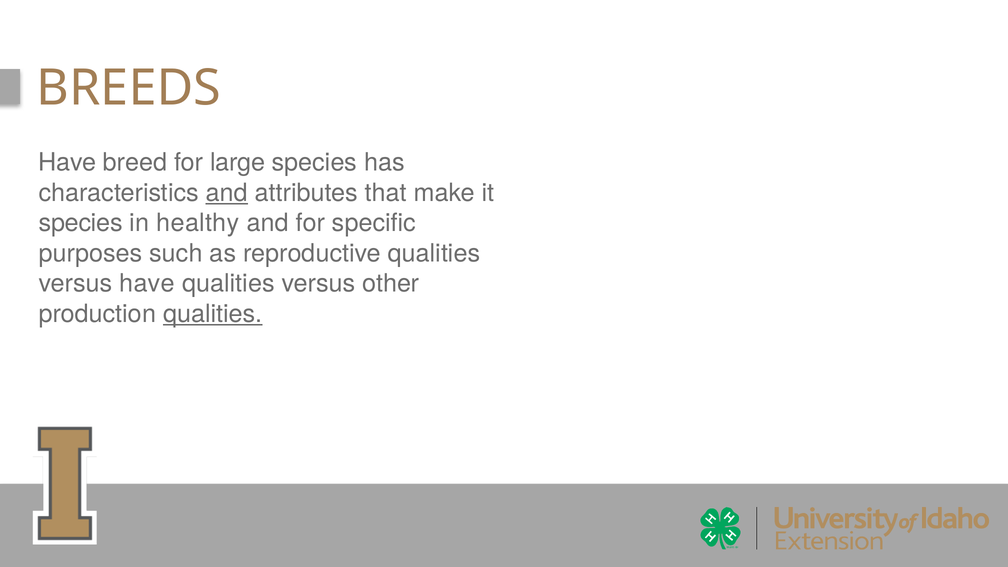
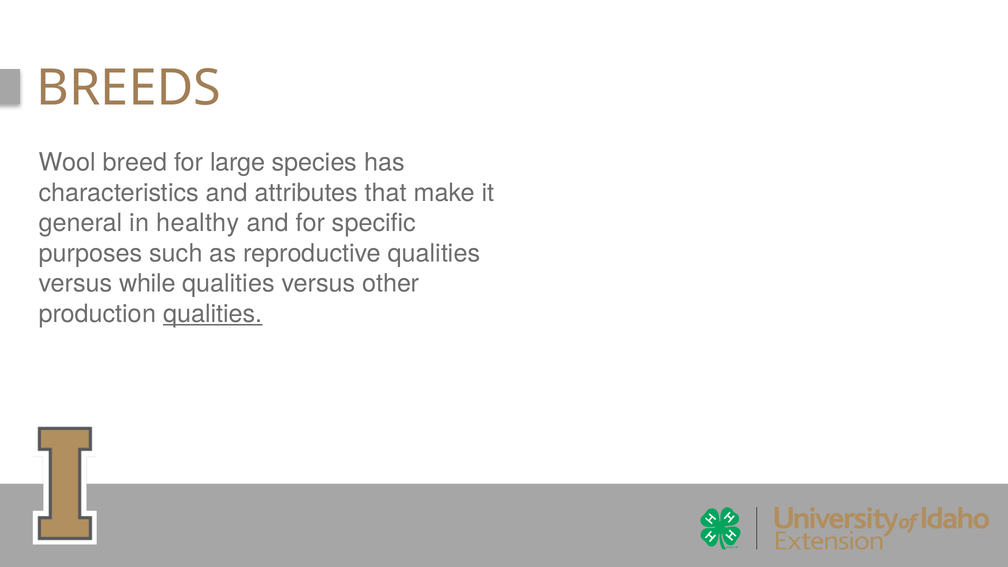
Have at (67, 163): Have -> Wool
and at (227, 193) underline: present -> none
species at (81, 223): species -> general
versus have: have -> while
